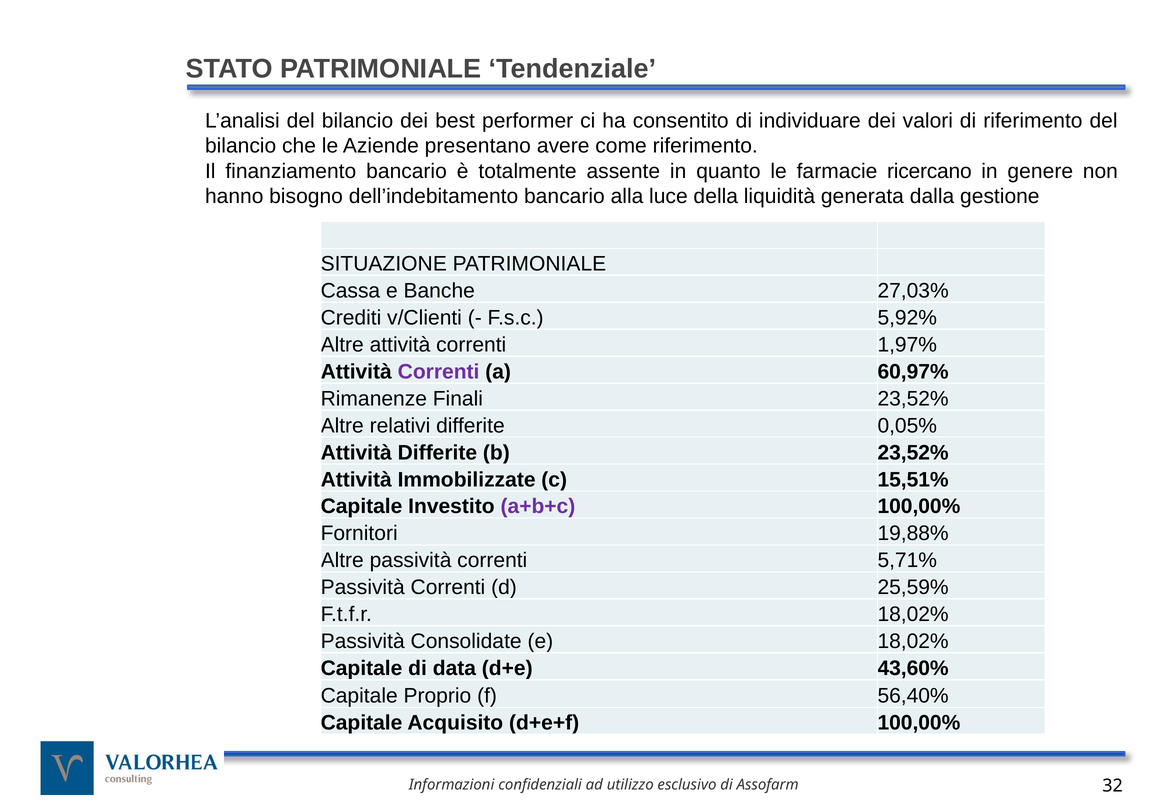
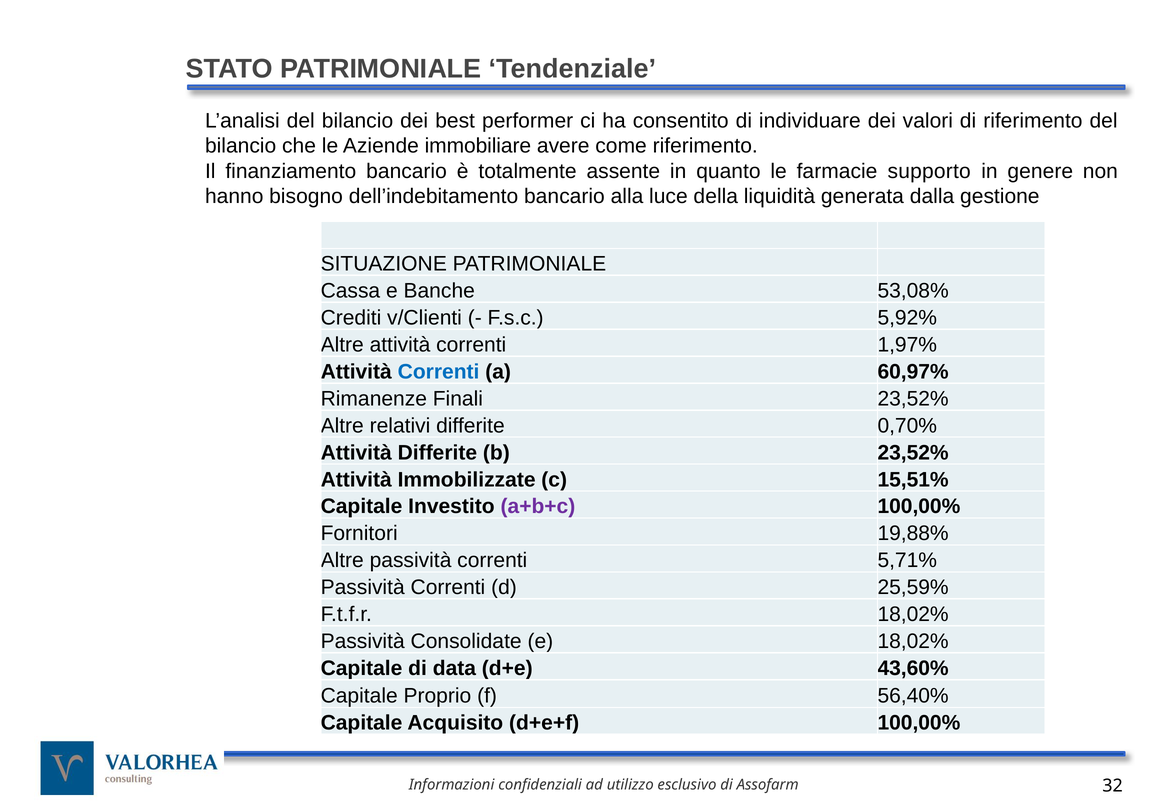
presentano: presentano -> immobiliare
ricercano: ricercano -> supporto
27,03%: 27,03% -> 53,08%
Correnti at (439, 372) colour: purple -> blue
0,05%: 0,05% -> 0,70%
